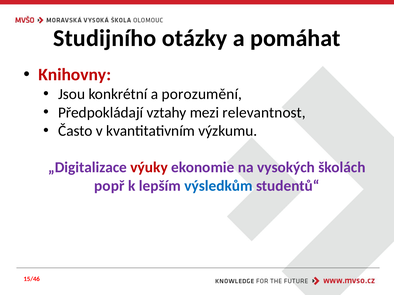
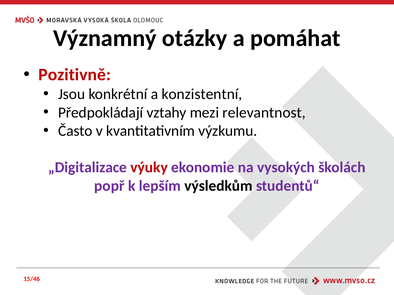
Studijního: Studijního -> Významný
Knihovny: Knihovny -> Pozitivně
porozumění: porozumění -> konzistentní
výsledkům colour: blue -> black
